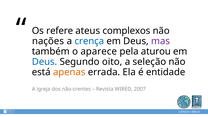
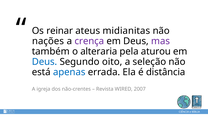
refere: refere -> reinar
complexos: complexos -> midianitas
crença colour: blue -> purple
aparece: aparece -> alteraria
apenas colour: orange -> blue
entidade: entidade -> distância
